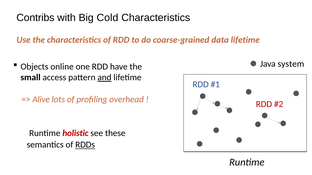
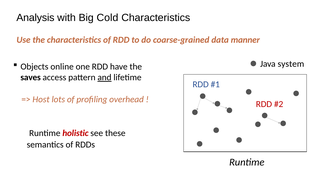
Contribs: Contribs -> Analysis
data lifetime: lifetime -> manner
small: small -> saves
Alive: Alive -> Host
RDDs underline: present -> none
